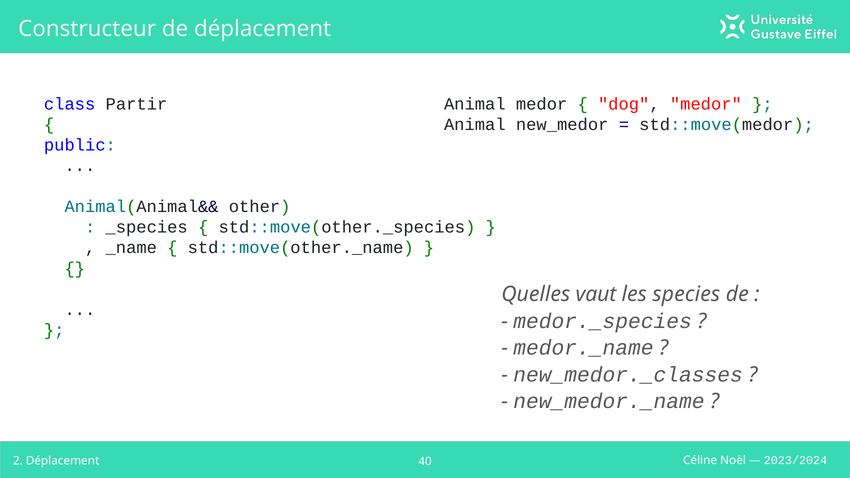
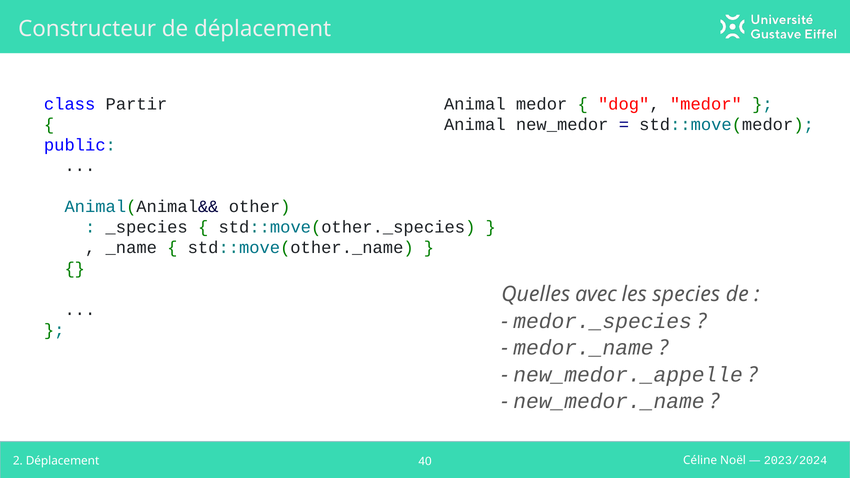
vaut: vaut -> avec
new_medor._classes: new_medor._classes -> new_medor._appelle
